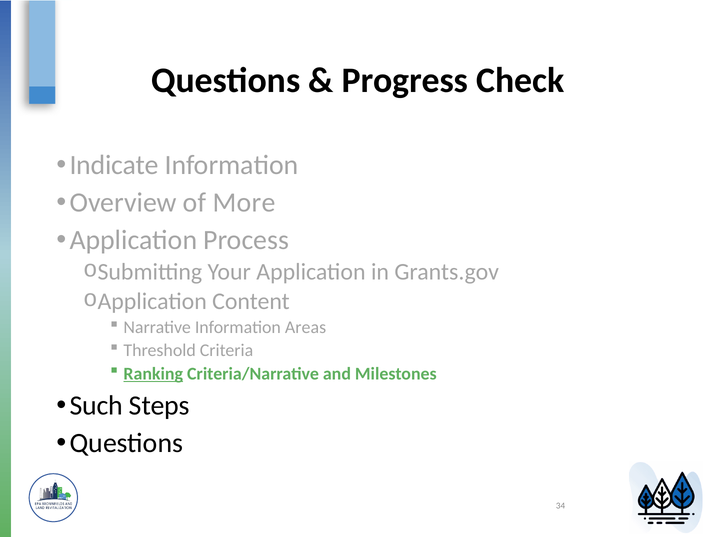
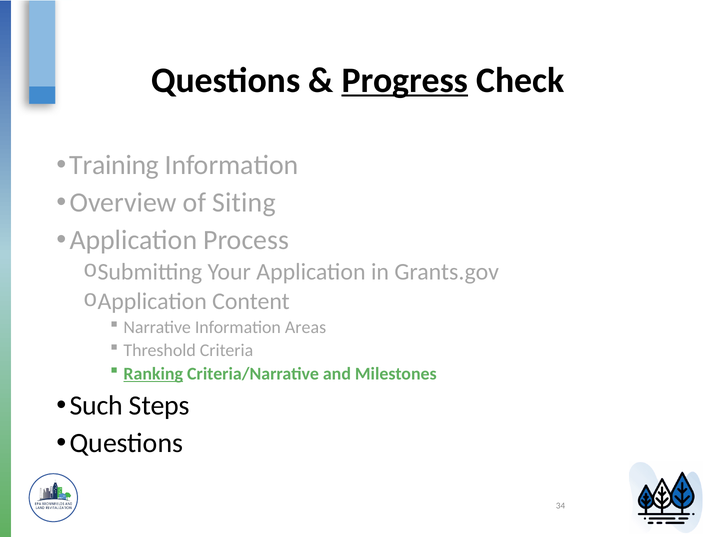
Progress underline: none -> present
Indicate: Indicate -> Training
More: More -> Siting
